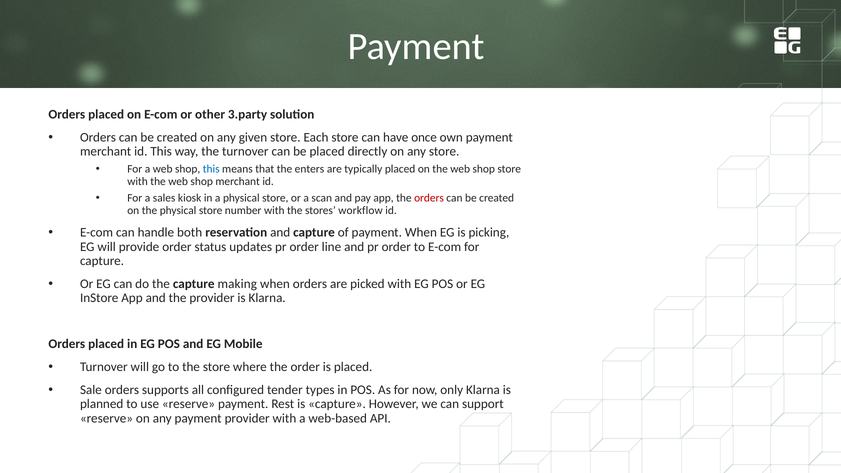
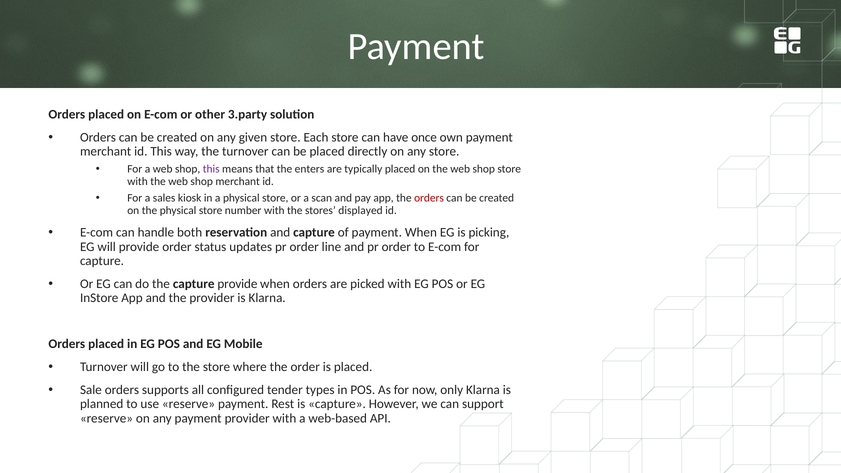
this at (211, 169) colour: blue -> purple
workflow: workflow -> displayed
capture making: making -> provide
